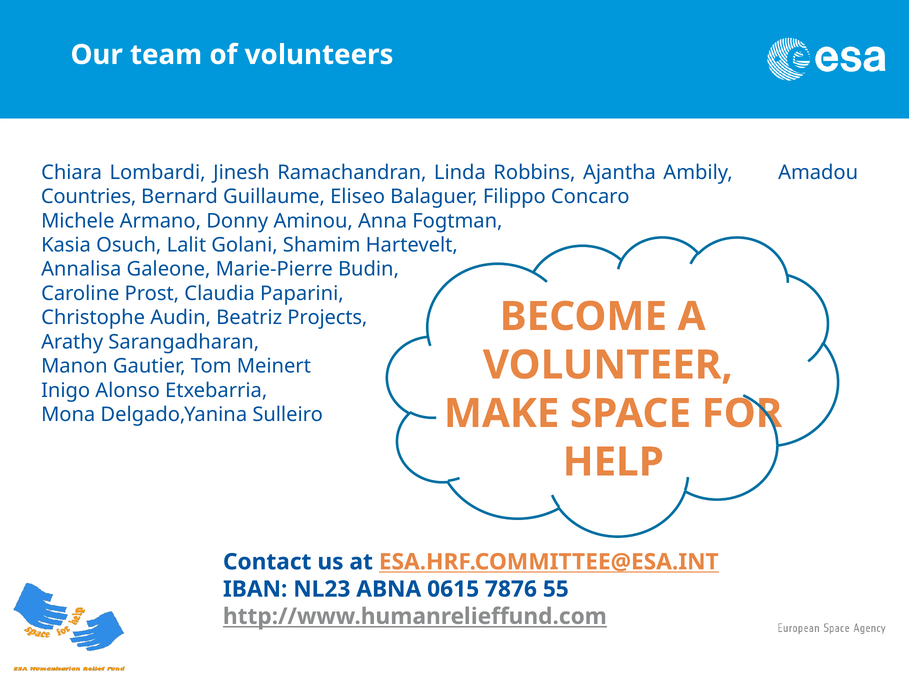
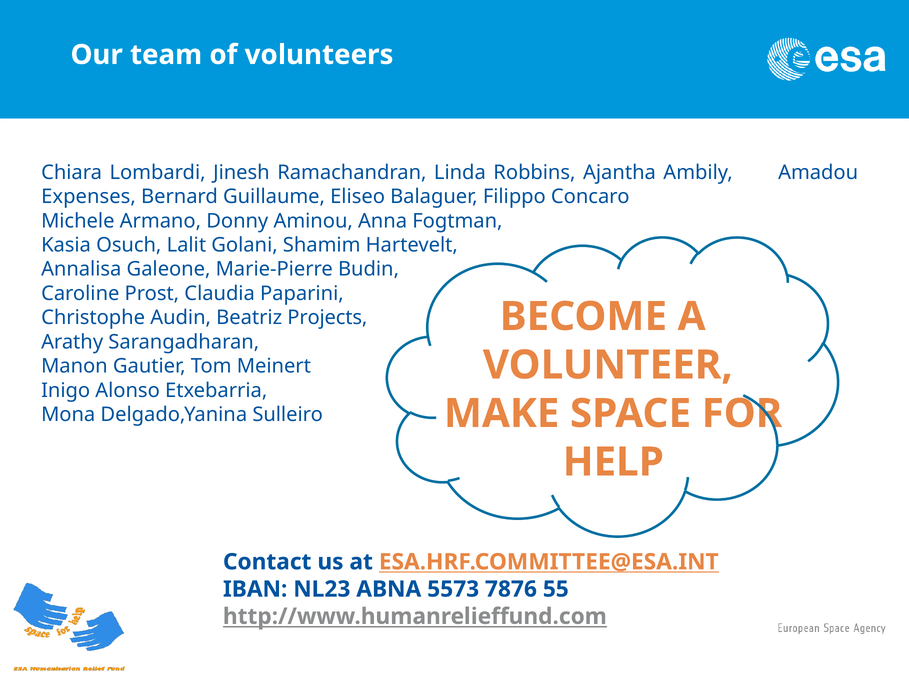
Countries: Countries -> Expenses
0615: 0615 -> 5573
